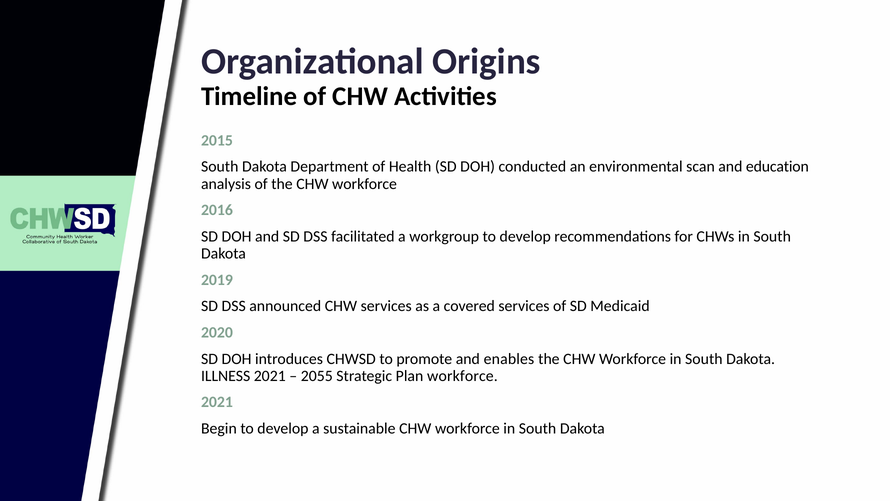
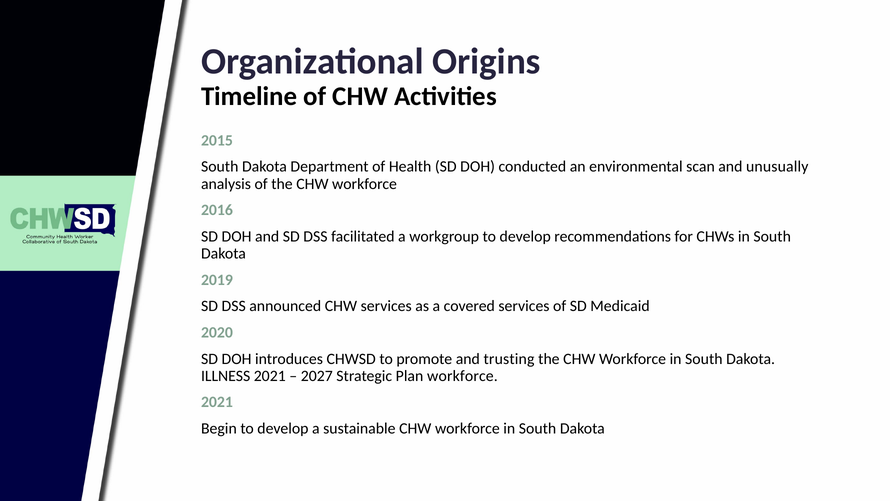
education: education -> unusually
enables: enables -> trusting
2055: 2055 -> 2027
